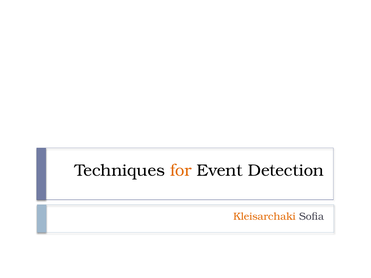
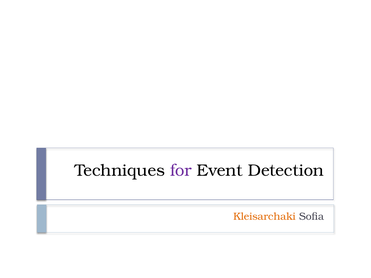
for colour: orange -> purple
